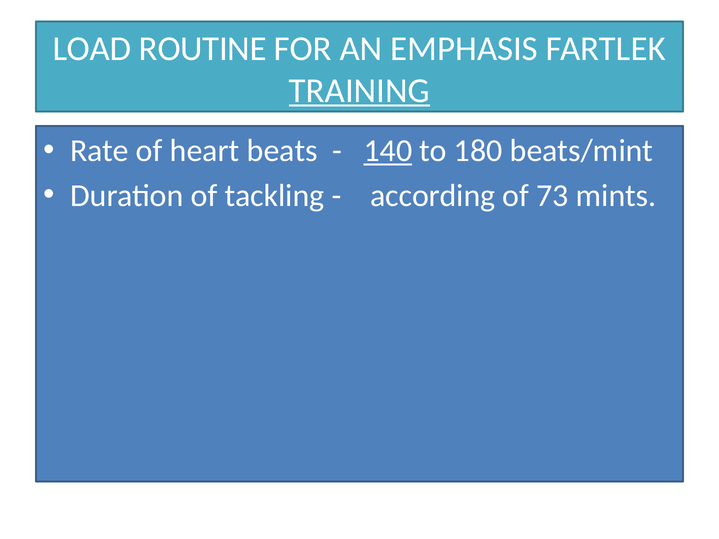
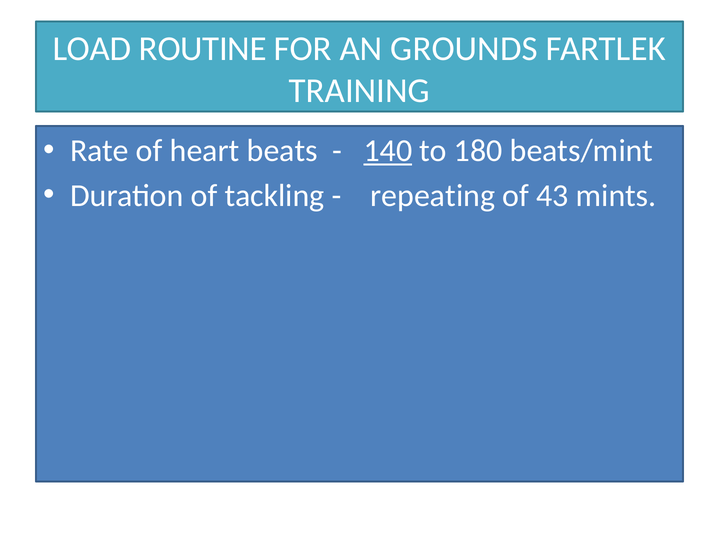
EMPHASIS: EMPHASIS -> GROUNDS
TRAINING underline: present -> none
according: according -> repeating
73: 73 -> 43
